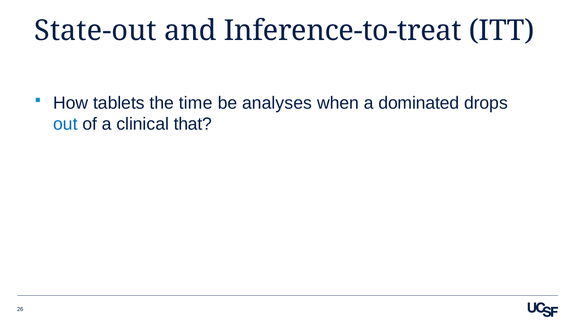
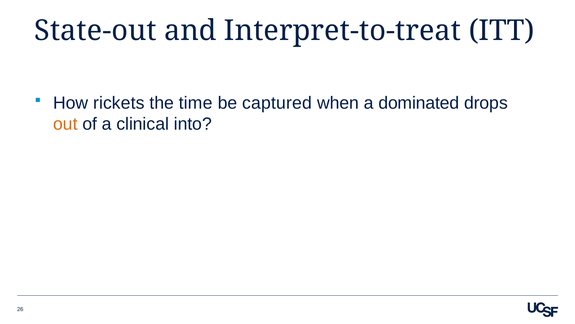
Inference-to-treat: Inference-to-treat -> Interpret-to-treat
tablets: tablets -> rickets
analyses: analyses -> captured
out colour: blue -> orange
that: that -> into
